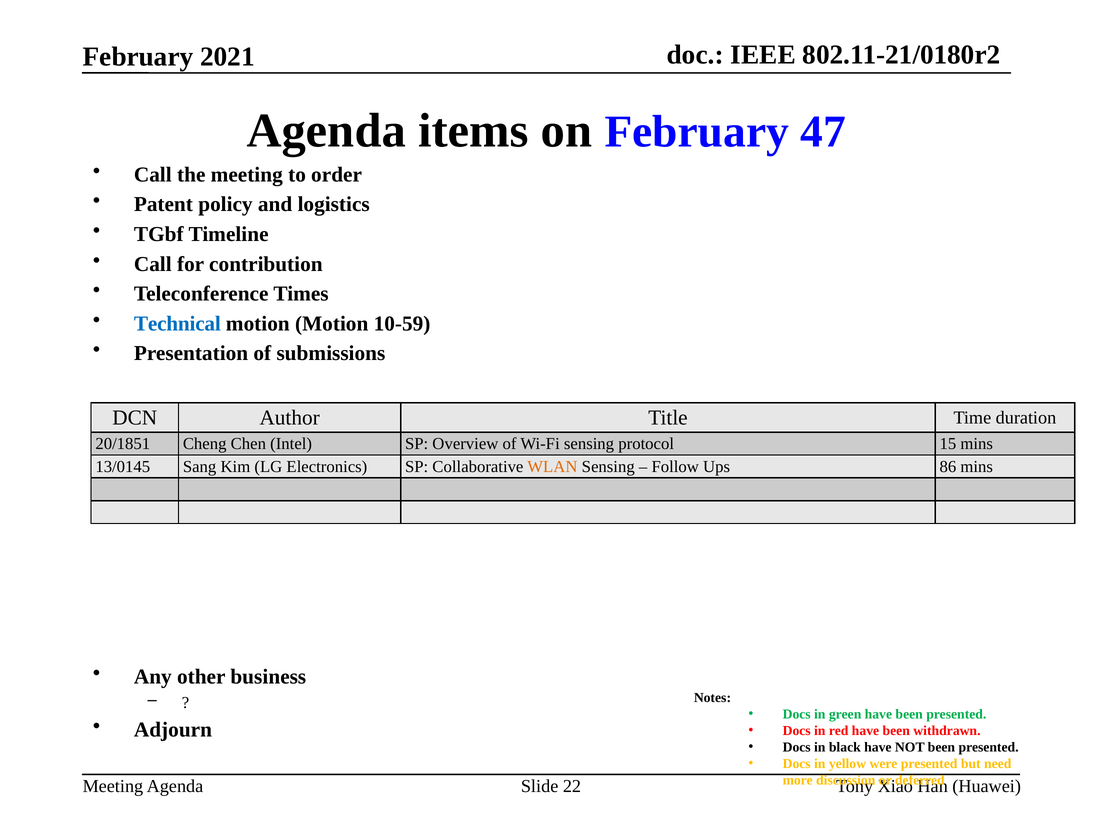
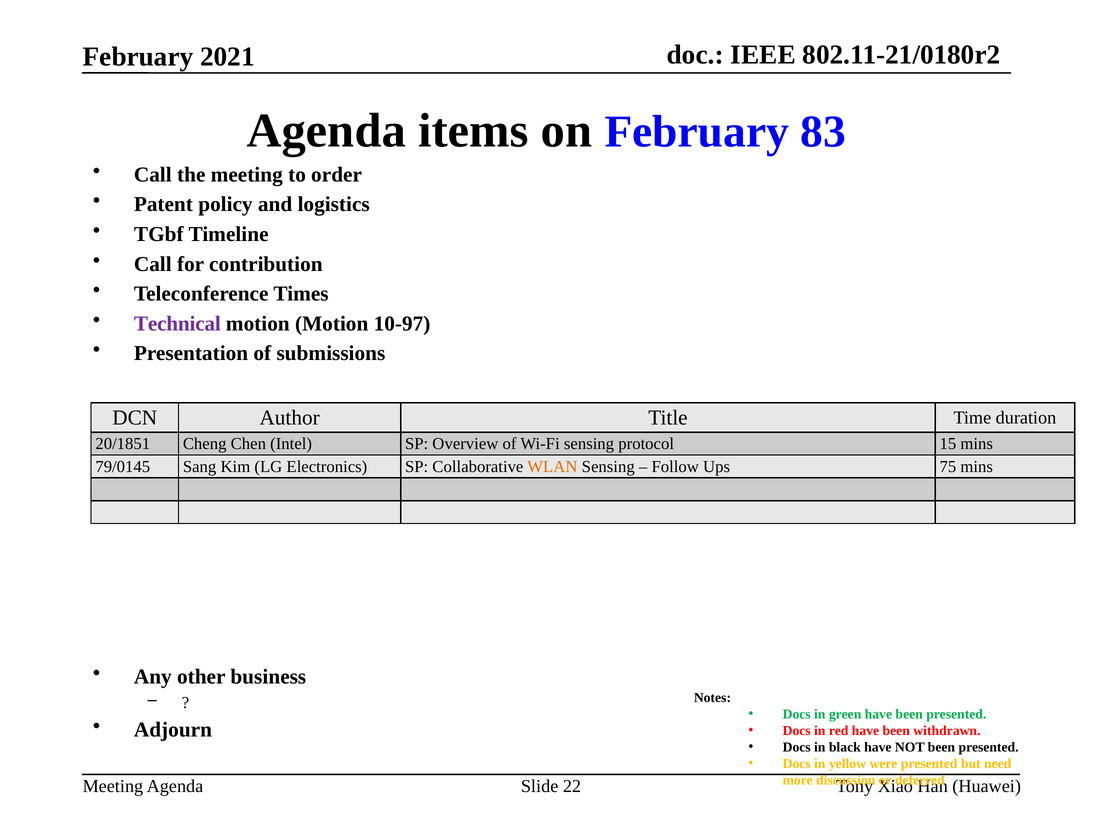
47: 47 -> 83
Technical colour: blue -> purple
10-59: 10-59 -> 10-97
13/0145: 13/0145 -> 79/0145
86: 86 -> 75
